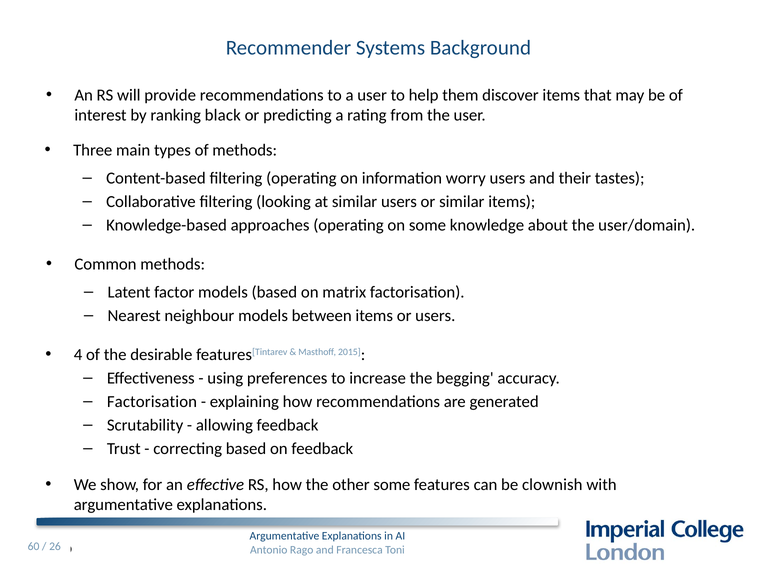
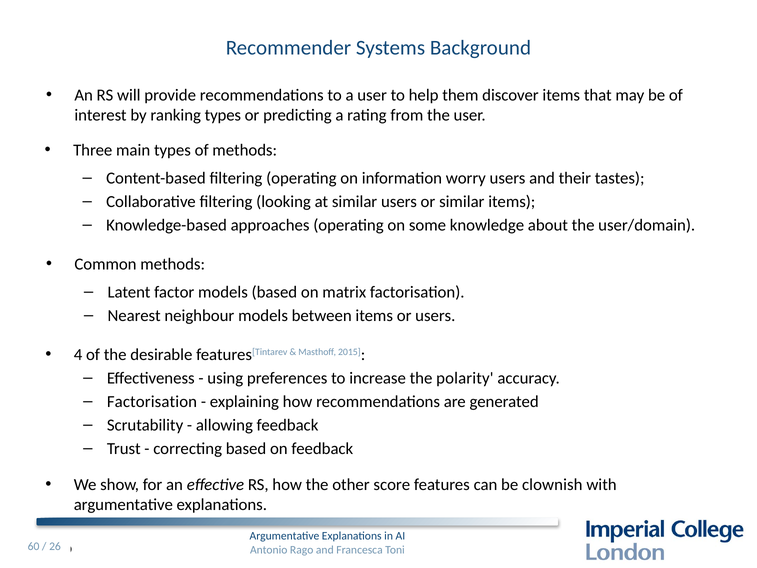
ranking black: black -> types
begging: begging -> polarity
other some: some -> score
